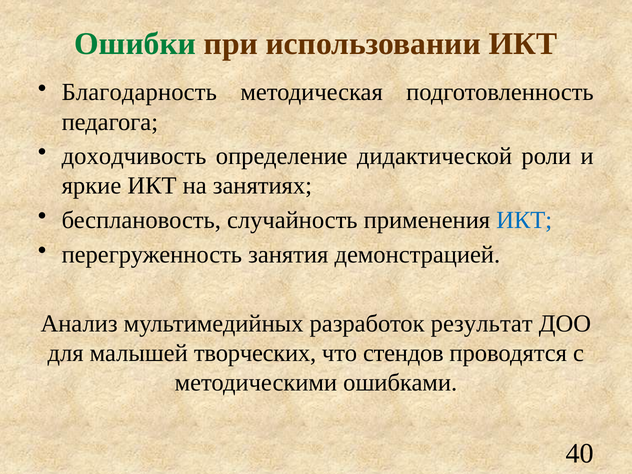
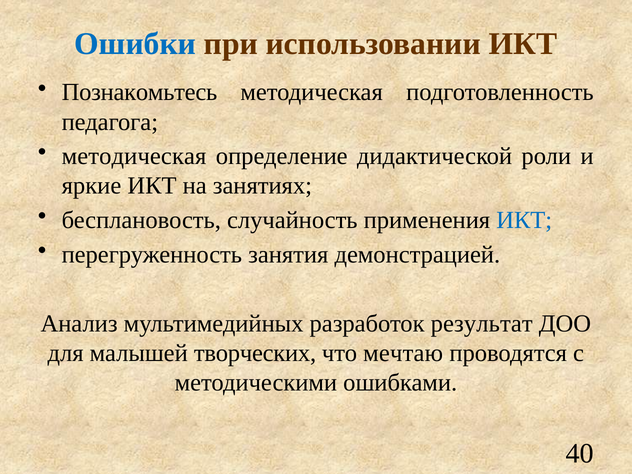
Ошибки colour: green -> blue
Благодарность: Благодарность -> Познакомьтесь
доходчивость at (134, 156): доходчивость -> методическая
стендов: стендов -> мечтаю
